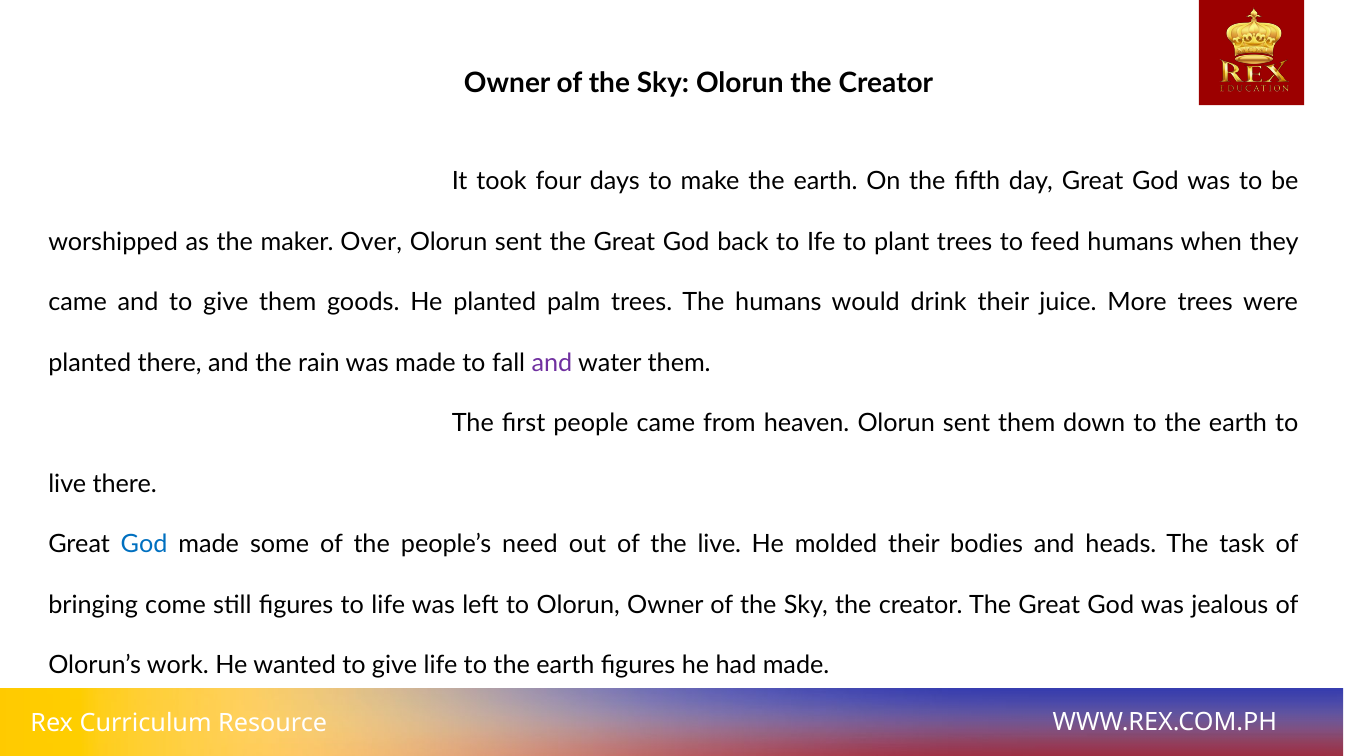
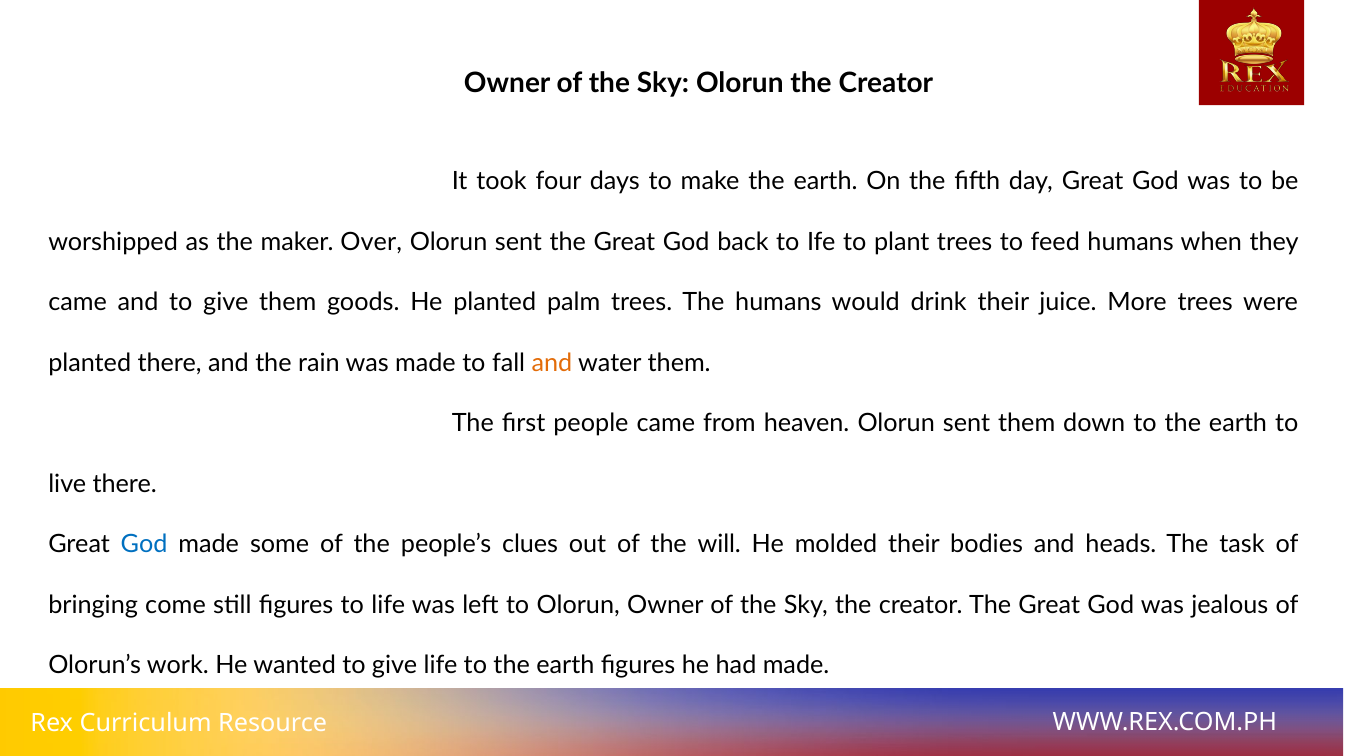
and at (552, 363) colour: purple -> orange
need: need -> clues
the live: live -> will
